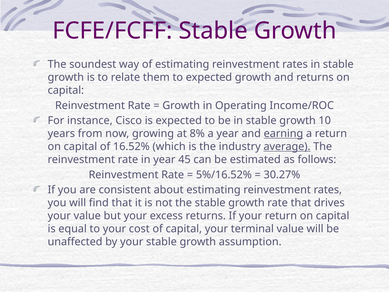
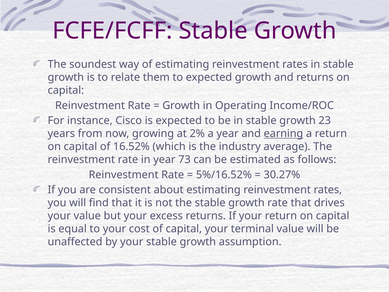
10: 10 -> 23
8%: 8% -> 2%
average underline: present -> none
45: 45 -> 73
